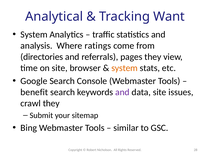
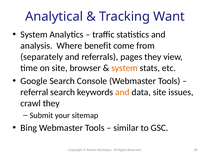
ratings: ratings -> benefit
directories: directories -> separately
benefit: benefit -> referral
and at (122, 92) colour: purple -> orange
